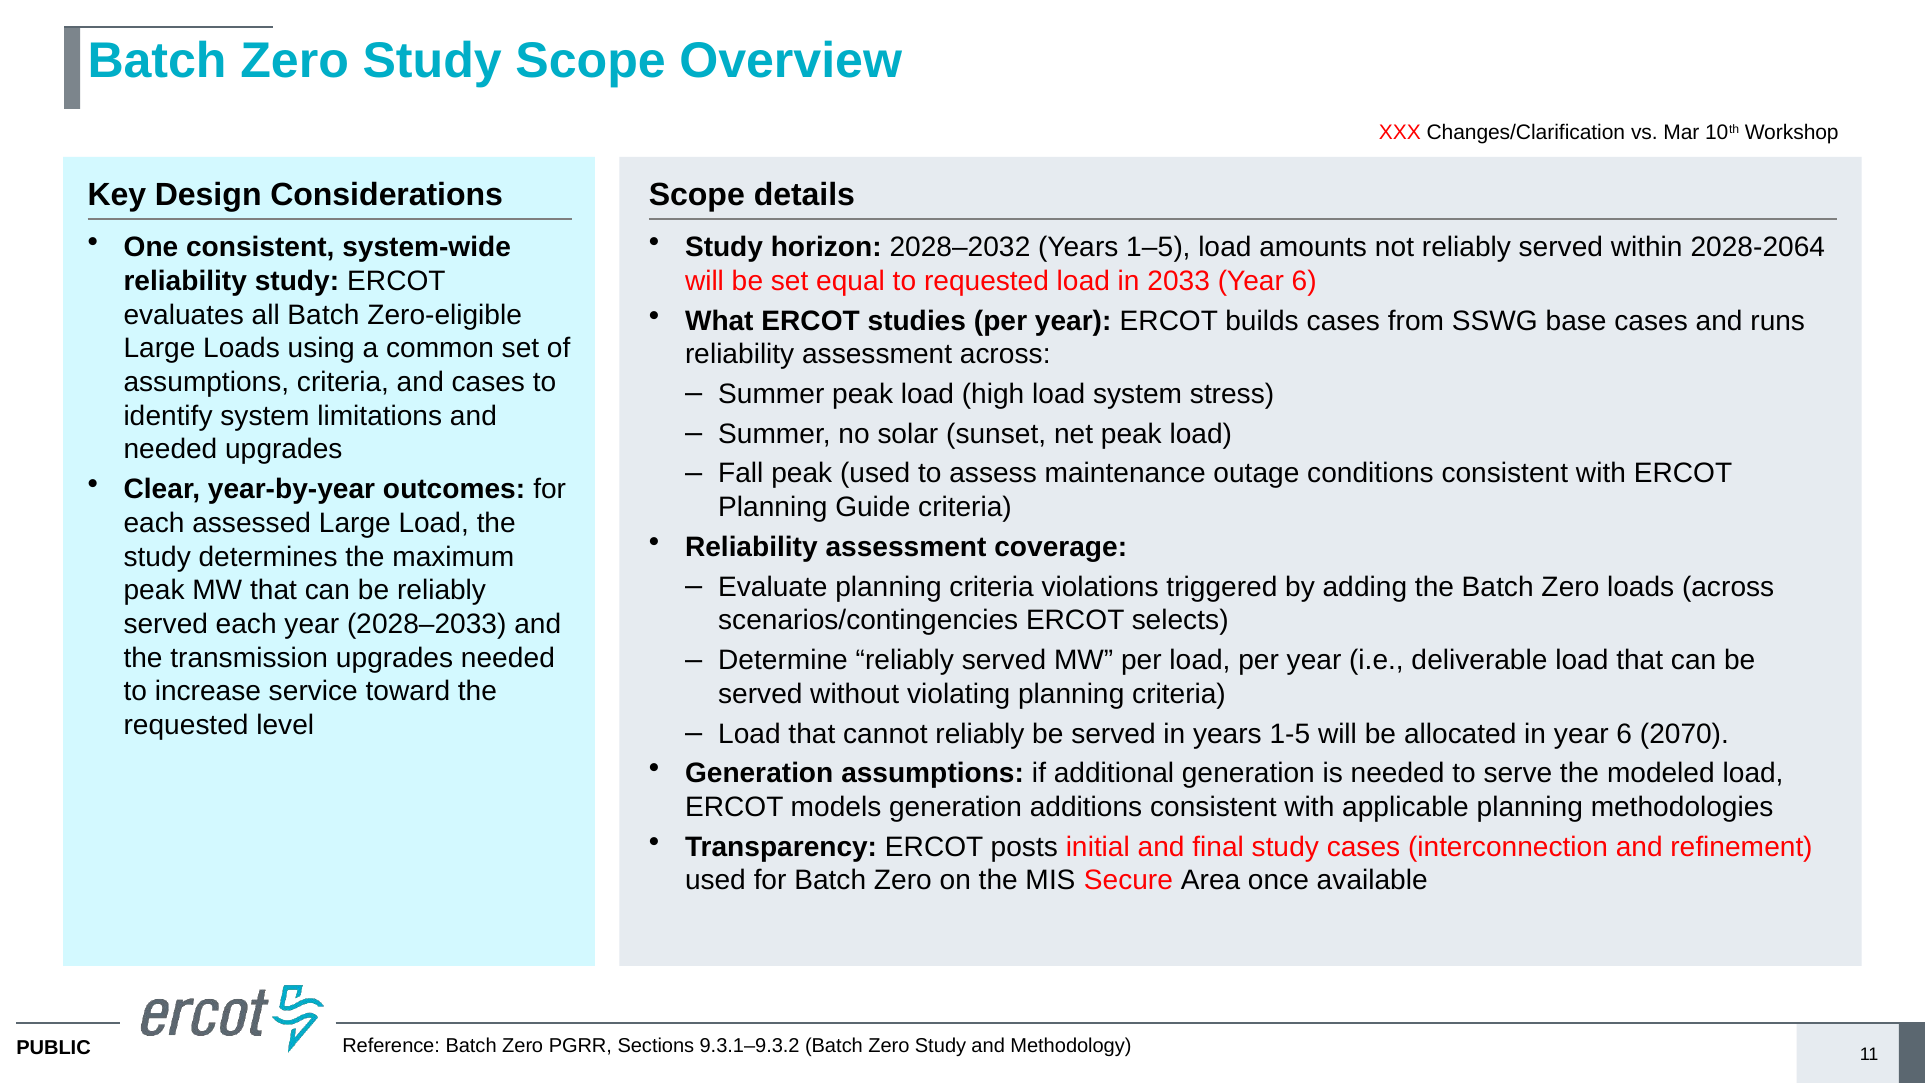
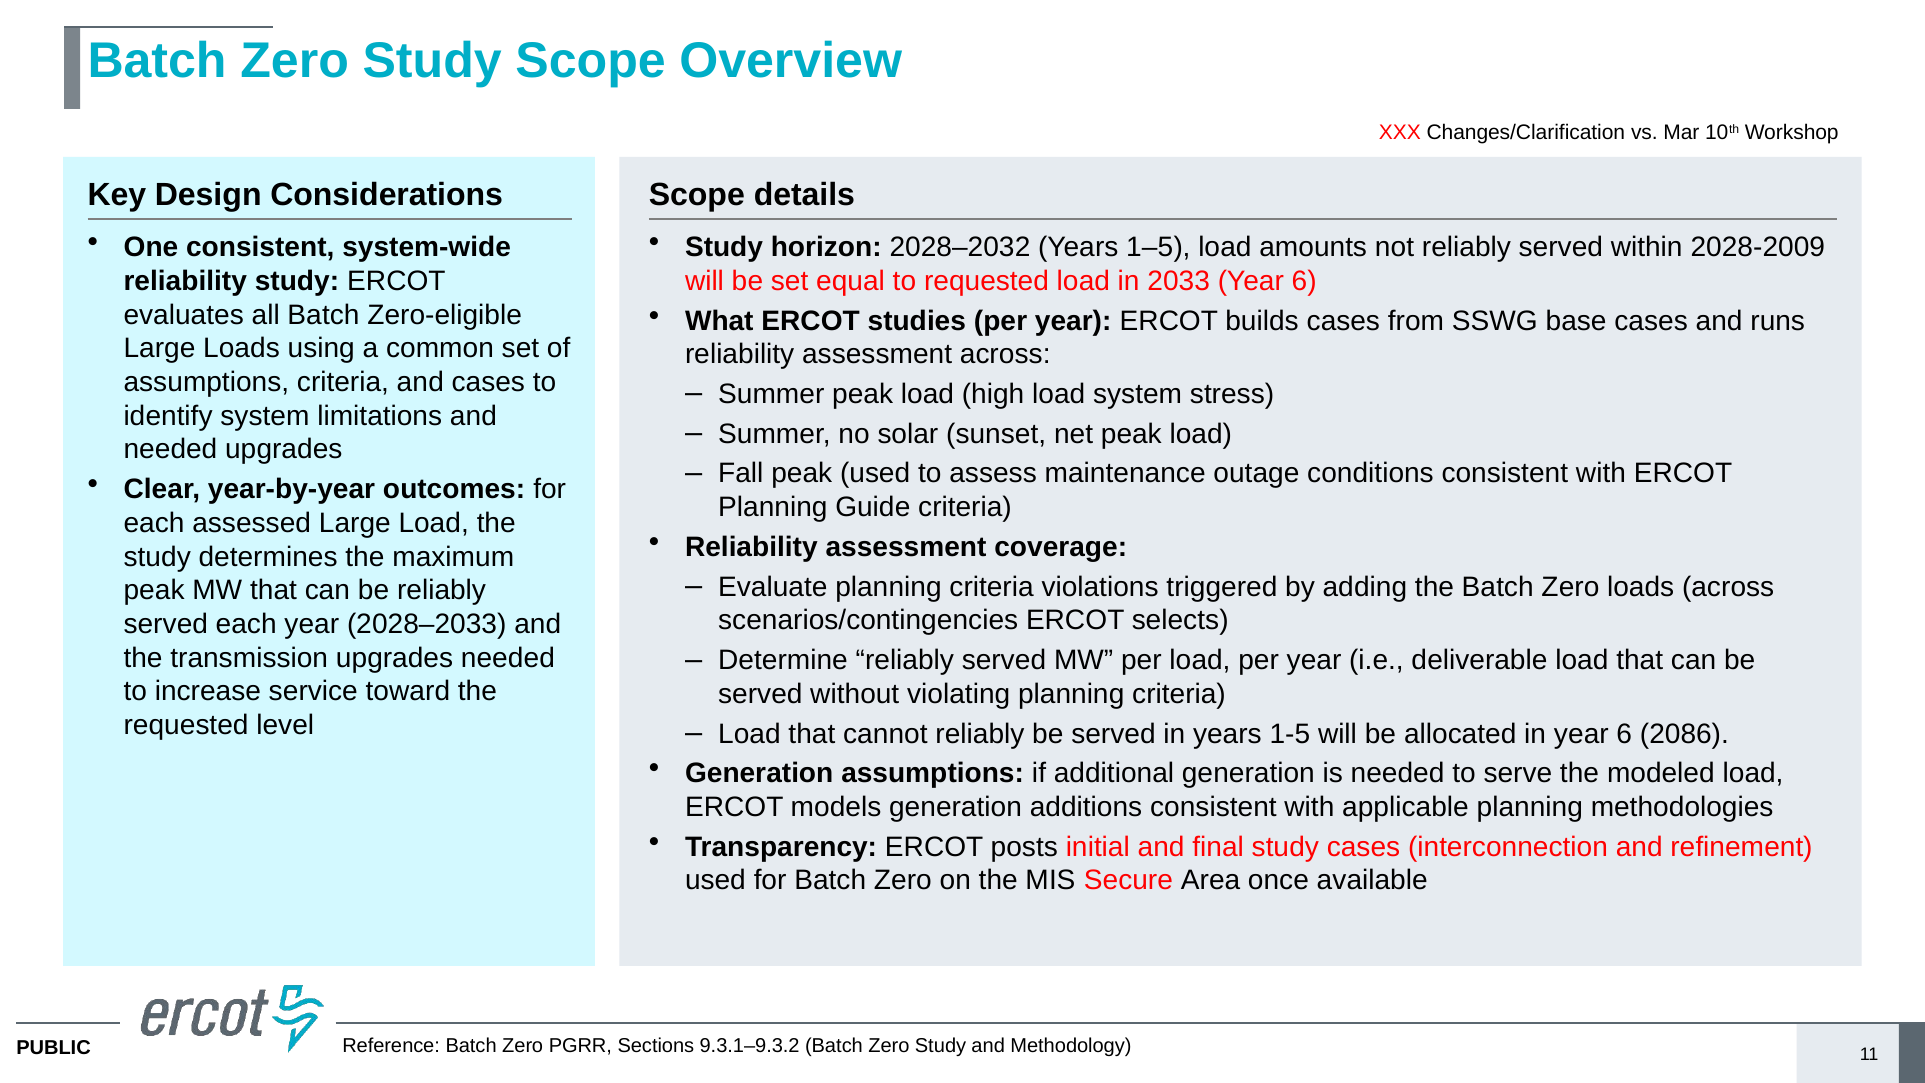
2028-2064: 2028-2064 -> 2028-2009
2070: 2070 -> 2086
